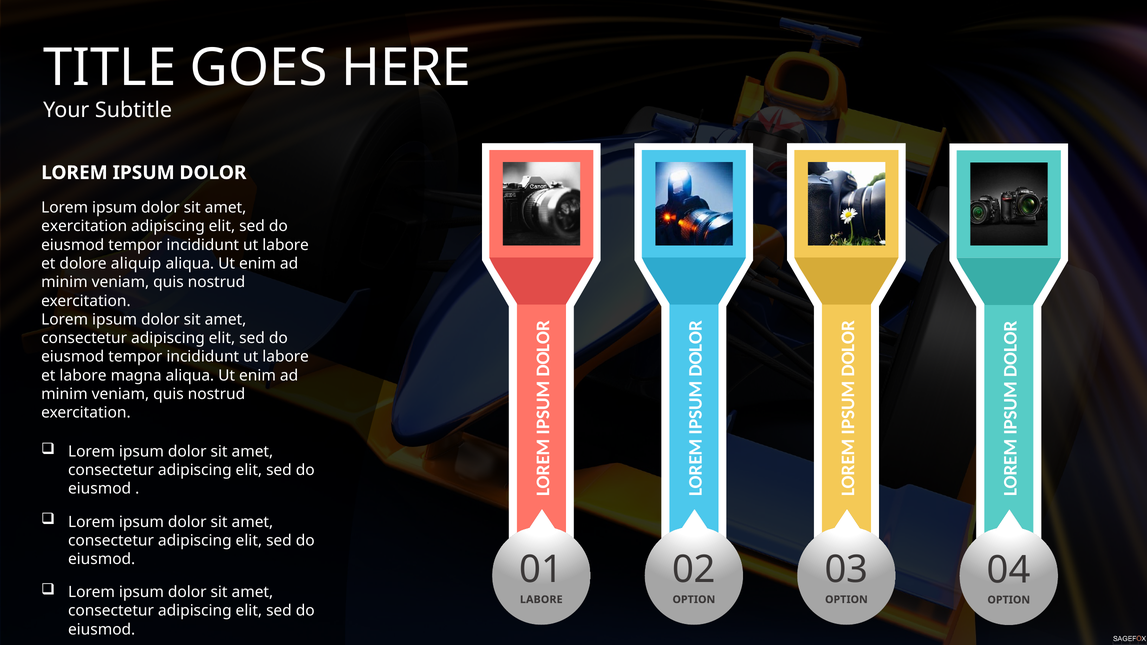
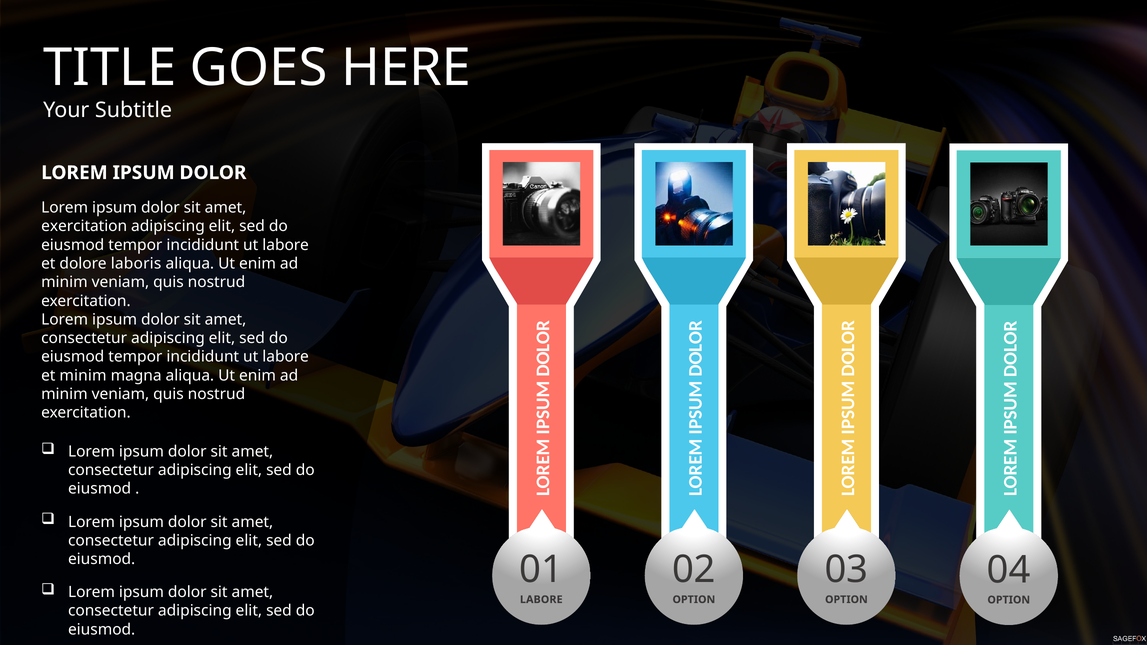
aliquip: aliquip -> laboris
et labore: labore -> minim
